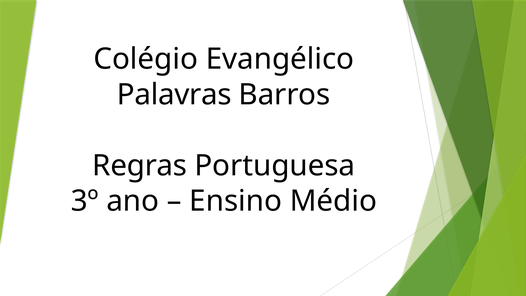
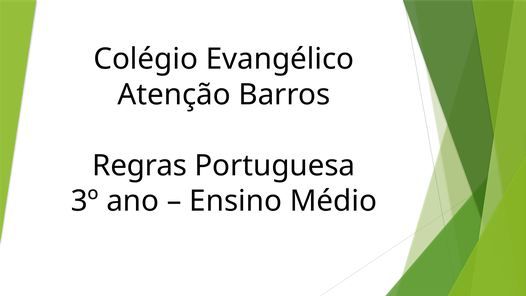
Palavras: Palavras -> Atenção
